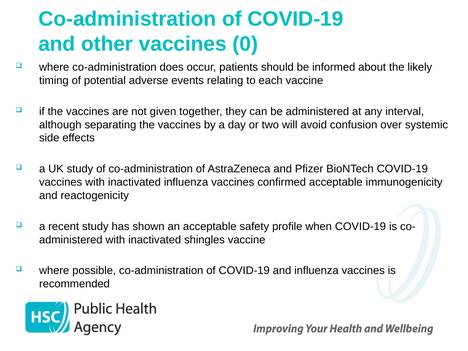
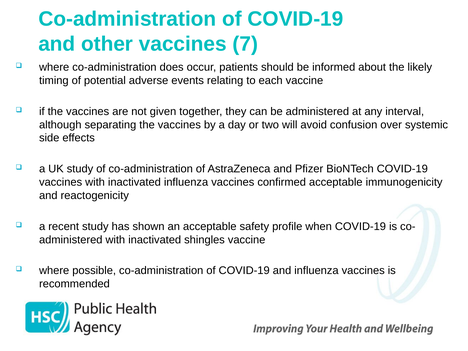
0: 0 -> 7
